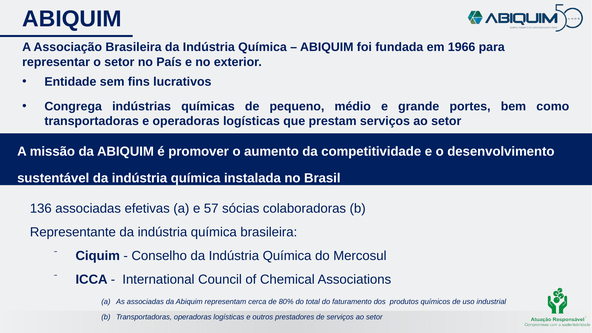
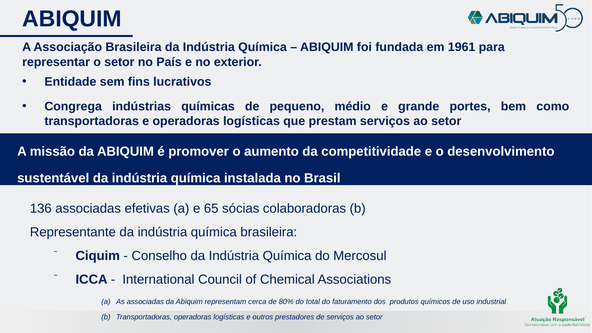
1966: 1966 -> 1961
57: 57 -> 65
